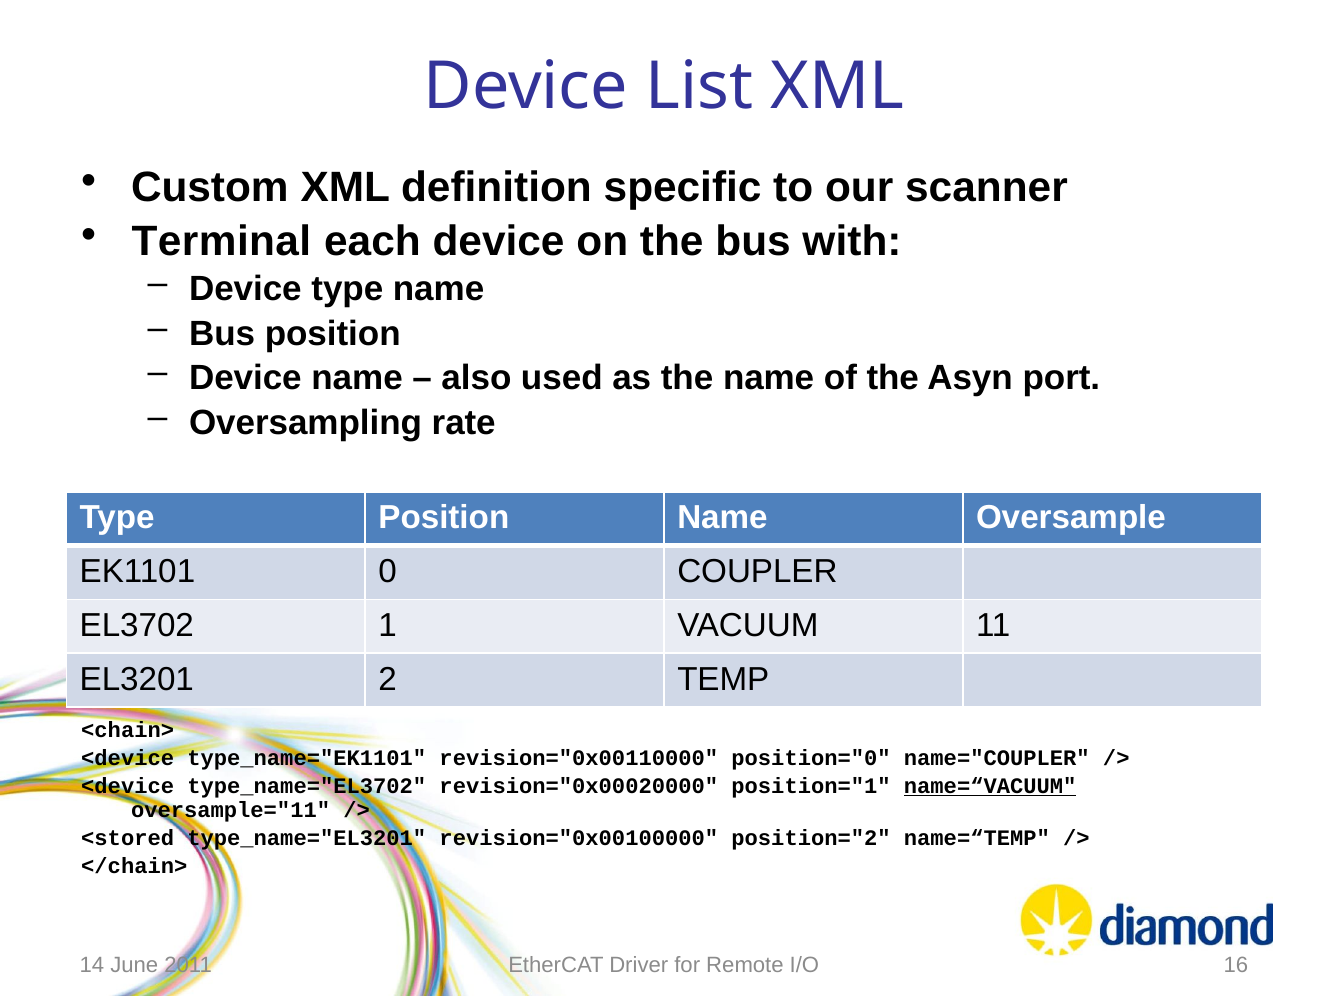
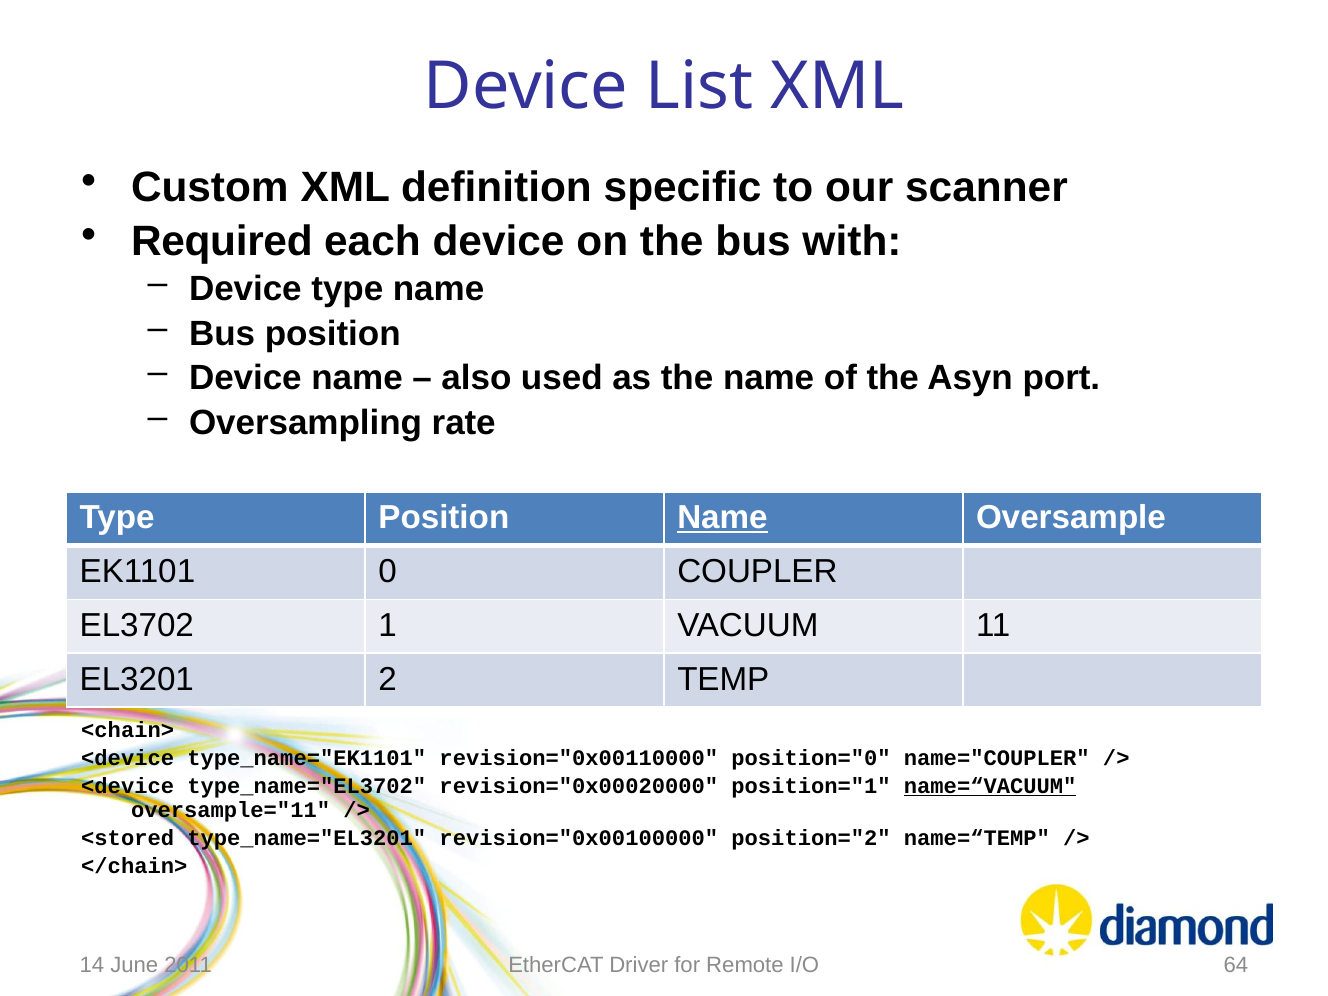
Terminal: Terminal -> Required
Name at (722, 518) underline: none -> present
16: 16 -> 64
